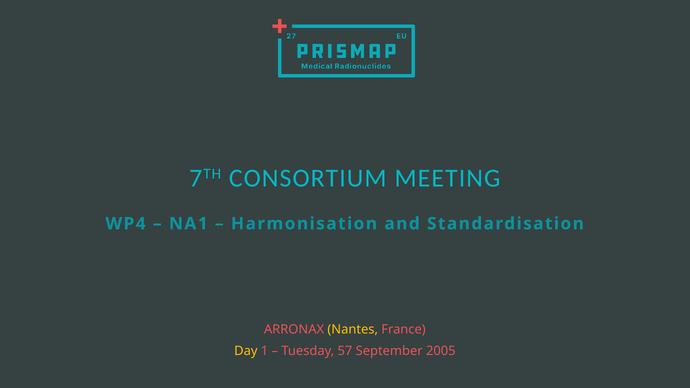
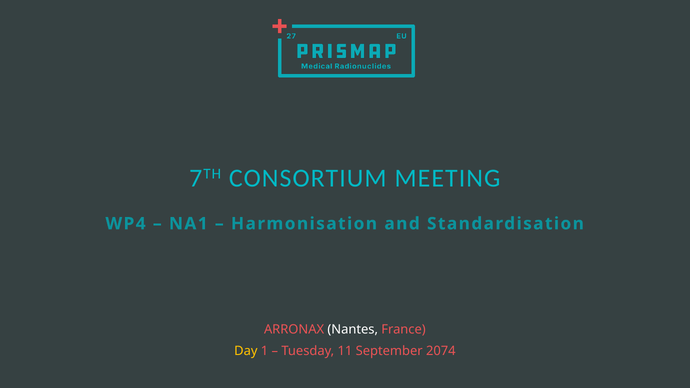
Nantes colour: yellow -> white
57: 57 -> 11
2005: 2005 -> 2074
